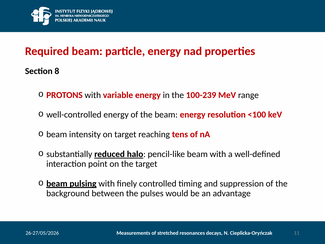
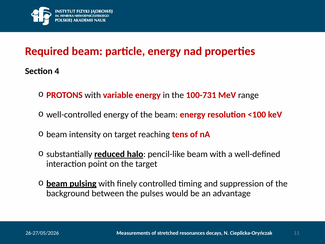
8: 8 -> 4
100-239: 100-239 -> 100-731
